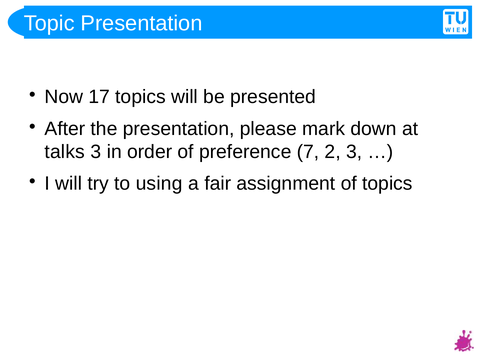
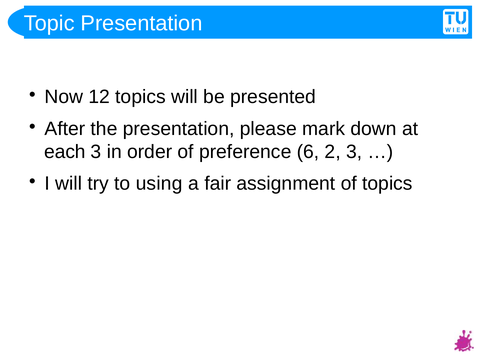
17: 17 -> 12
talks: talks -> each
7: 7 -> 6
